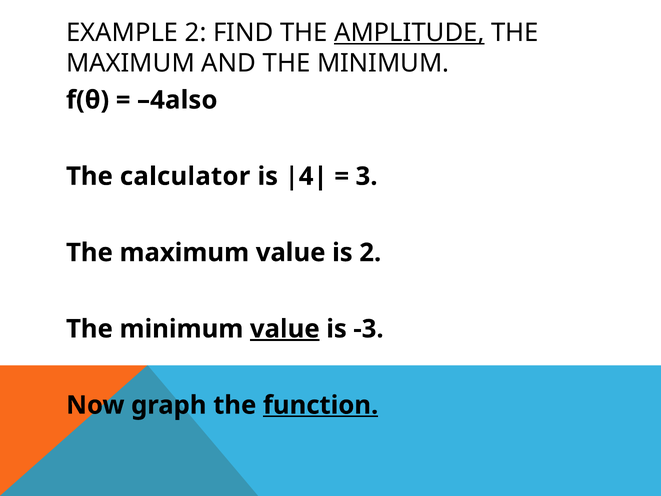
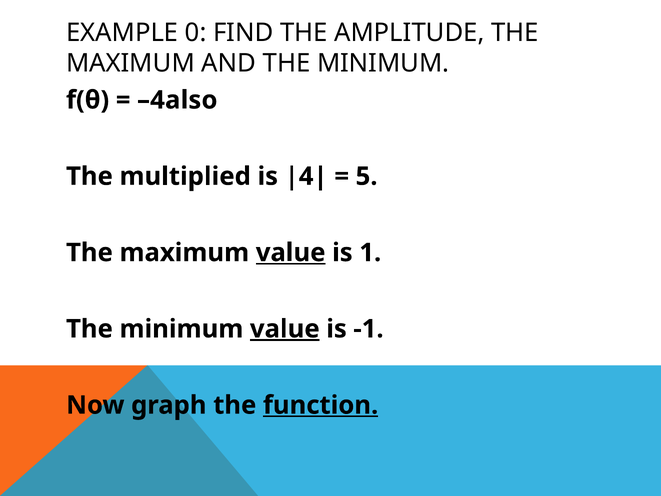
EXAMPLE 2: 2 -> 0
AMPLITUDE underline: present -> none
calculator: calculator -> multiplied
3: 3 -> 5
value at (291, 253) underline: none -> present
is 2: 2 -> 1
-3: -3 -> -1
